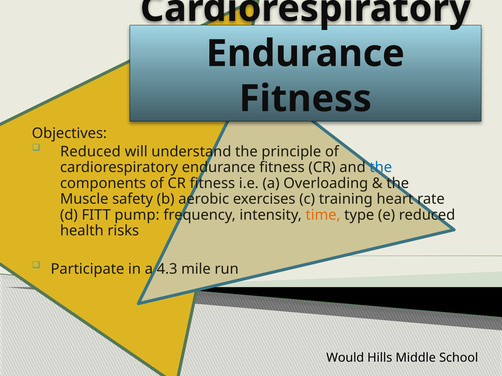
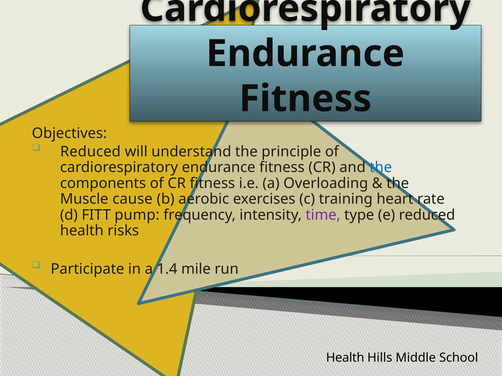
safety: safety -> cause
time colour: orange -> purple
4.3: 4.3 -> 1.4
Would at (345, 358): Would -> Health
